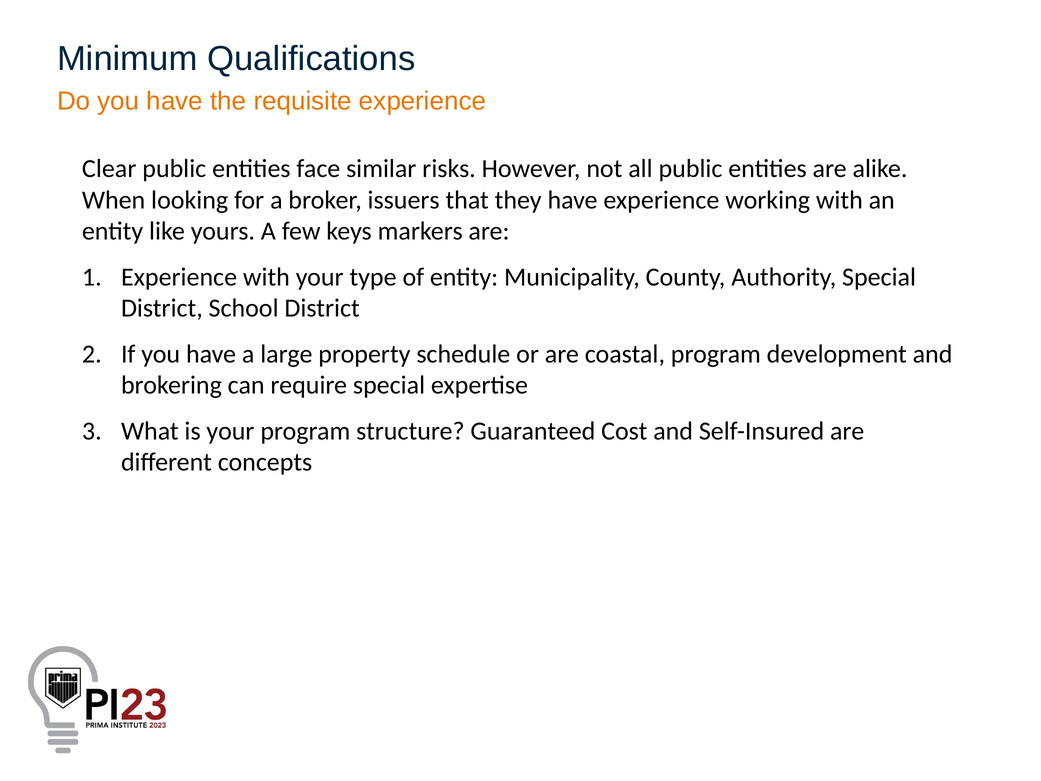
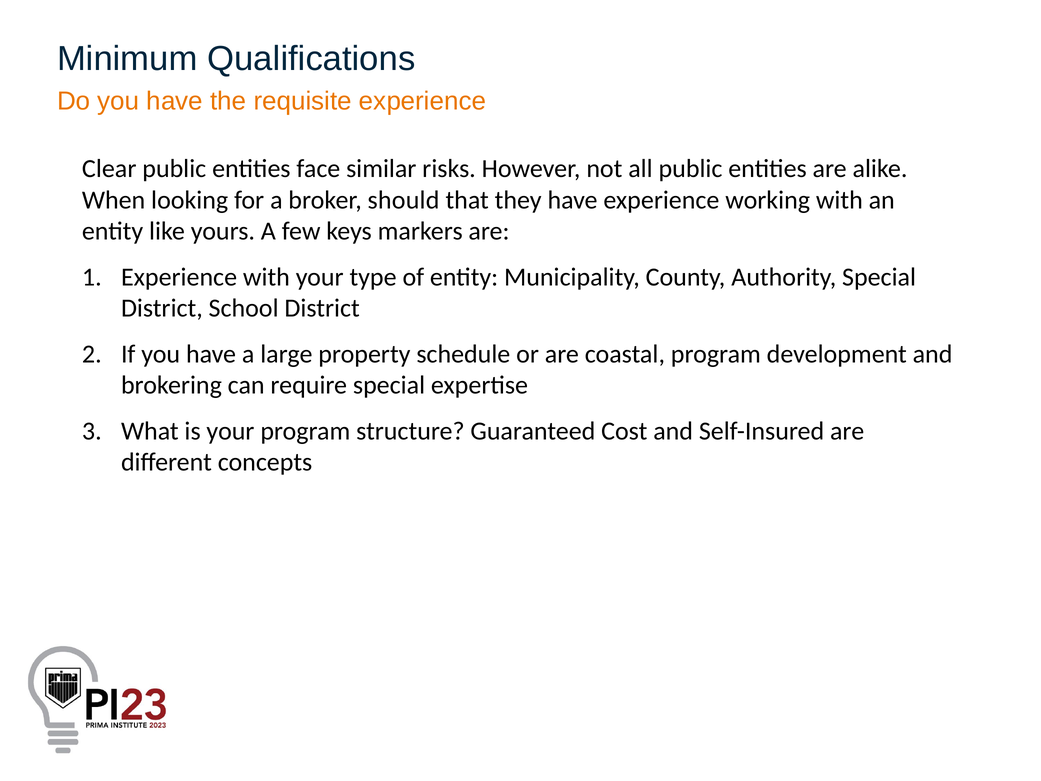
issuers: issuers -> should
